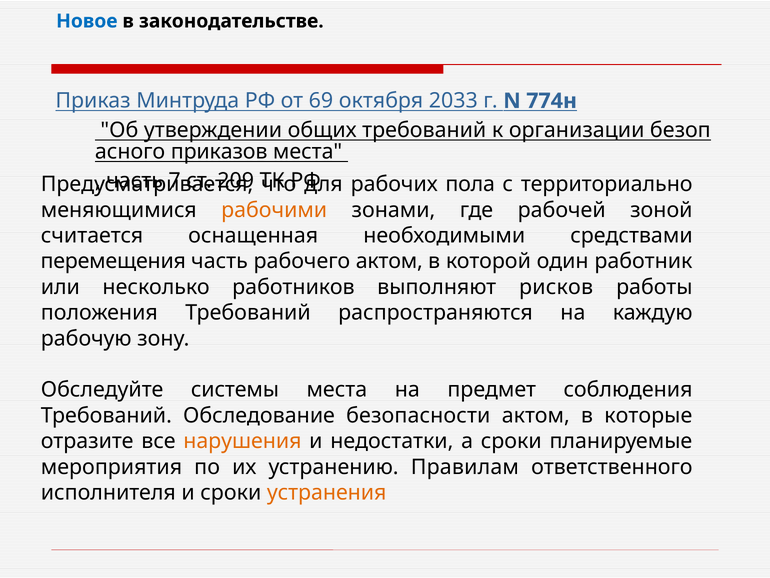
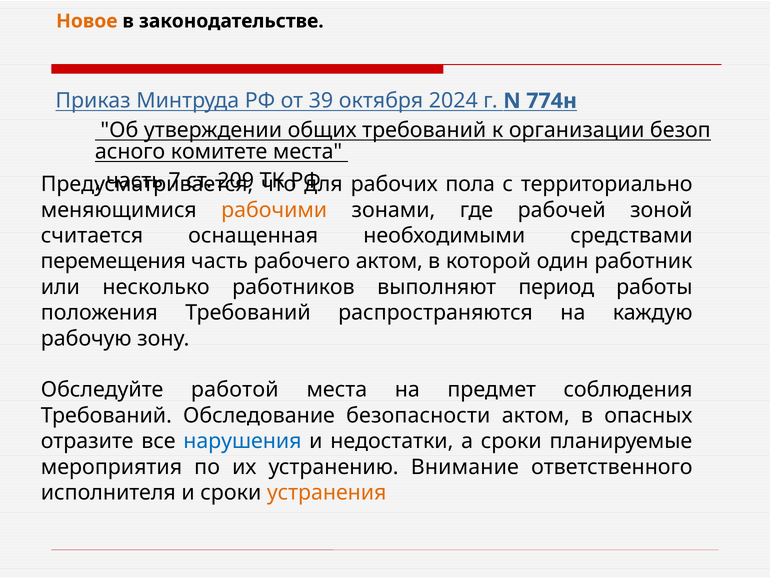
Новое colour: blue -> orange
69: 69 -> 39
2033: 2033 -> 2024
приказов: приказов -> комитете
рисков: рисков -> период
системы: системы -> работой
которые: которые -> опасных
нарушения colour: orange -> blue
Правилам: Правилам -> Внимание
